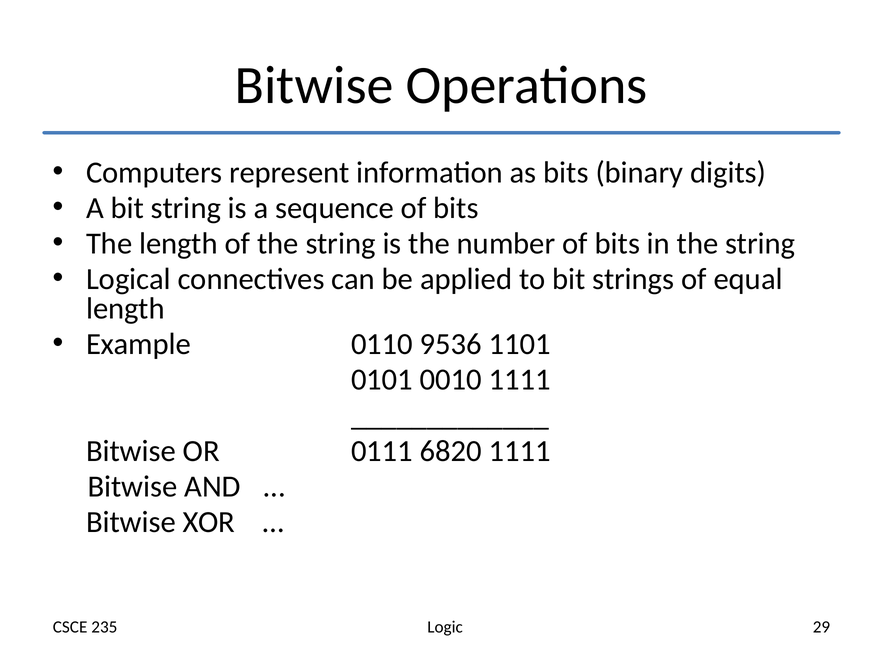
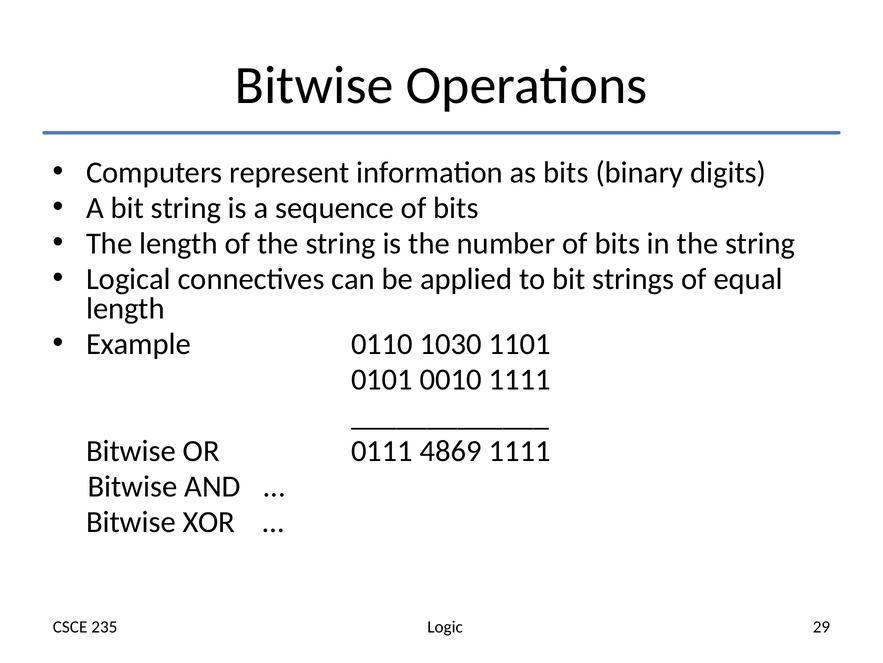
9536: 9536 -> 1030
6820: 6820 -> 4869
